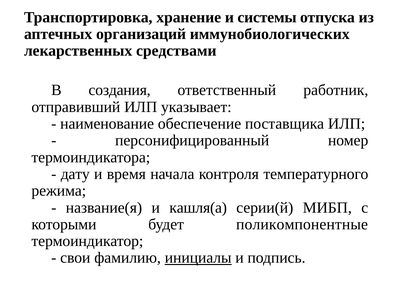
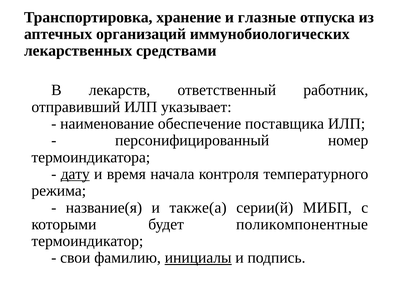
системы: системы -> глазные
создания: создания -> лекарств
дату underline: none -> present
кашля(а: кашля(а -> также(а
